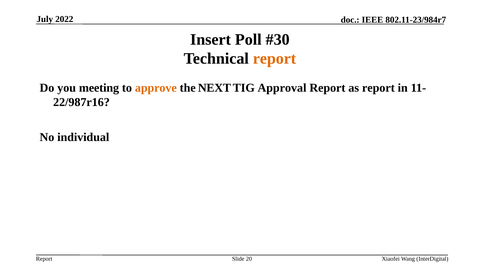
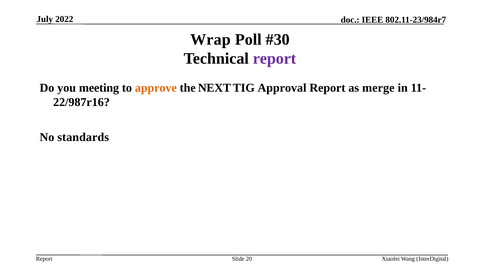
Insert: Insert -> Wrap
report at (275, 59) colour: orange -> purple
as report: report -> merge
individual: individual -> standards
